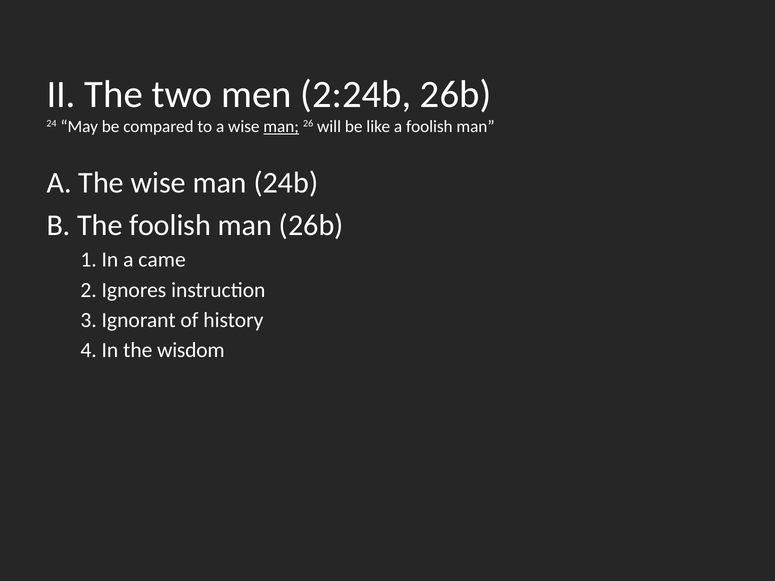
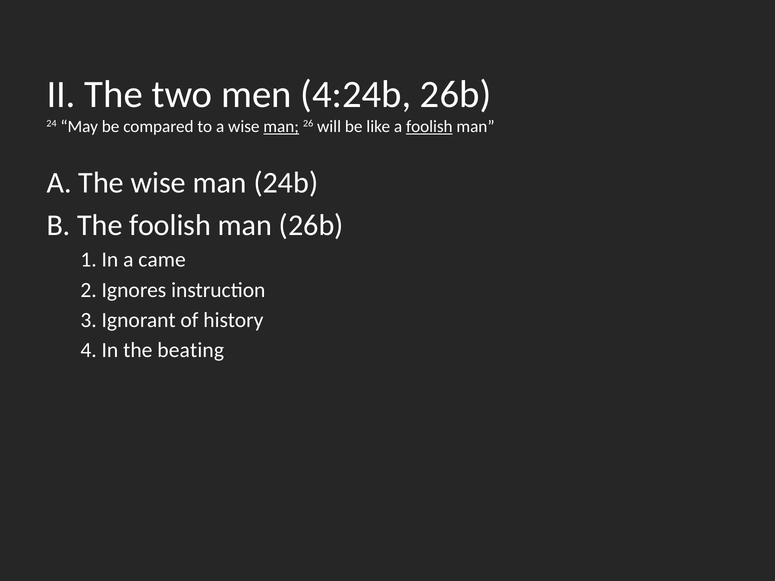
2:24b: 2:24b -> 4:24b
foolish at (429, 126) underline: none -> present
wisdom: wisdom -> beating
